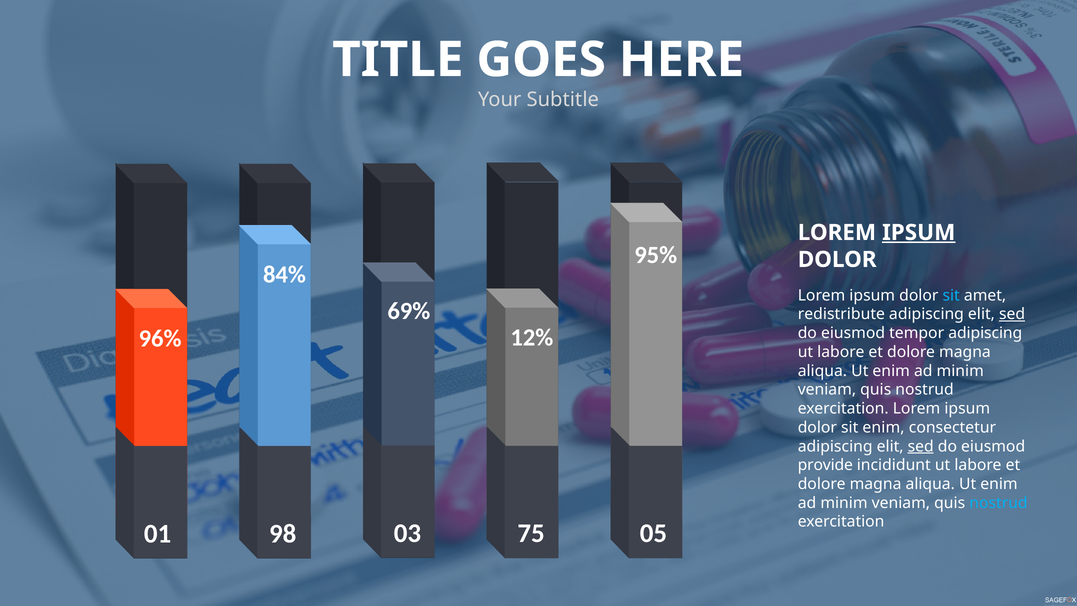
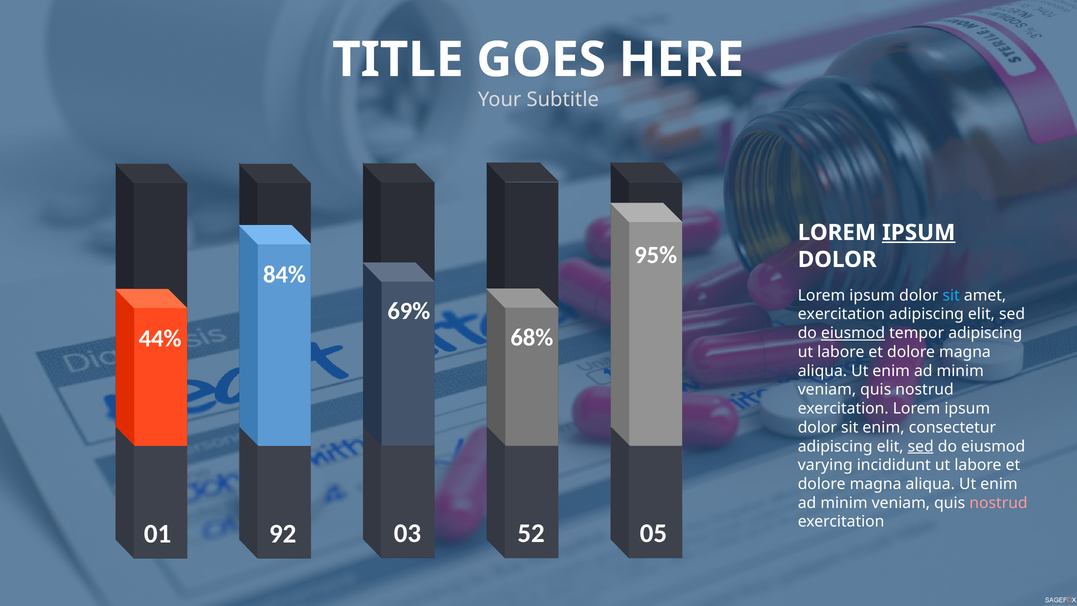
redistribute at (841, 314): redistribute -> exercitation
sed at (1012, 314) underline: present -> none
12%: 12% -> 68%
96%: 96% -> 44%
eiusmod at (853, 333) underline: none -> present
provide: provide -> varying
nostrud at (998, 503) colour: light blue -> pink
98: 98 -> 92
75: 75 -> 52
